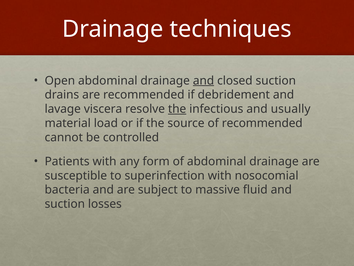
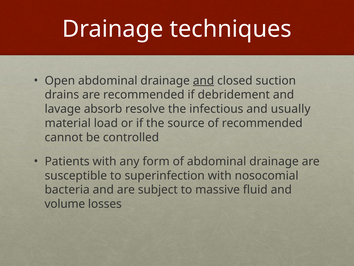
viscera: viscera -> absorb
the at (177, 109) underline: present -> none
suction at (65, 204): suction -> volume
